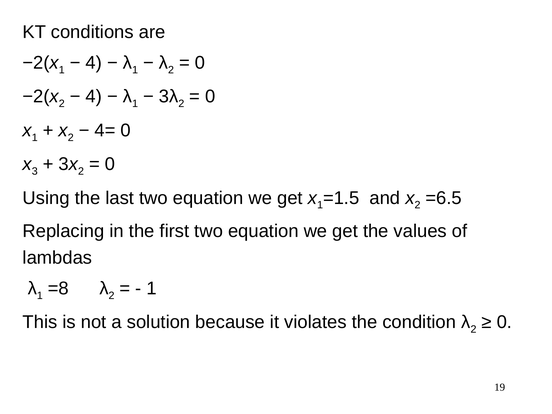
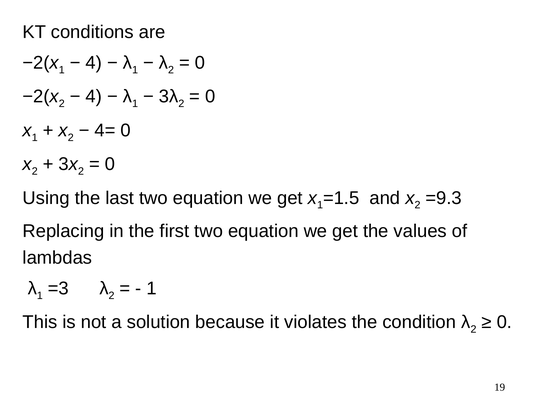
3 at (35, 171): 3 -> 2
=6.5: =6.5 -> =9.3
=8: =8 -> =3
